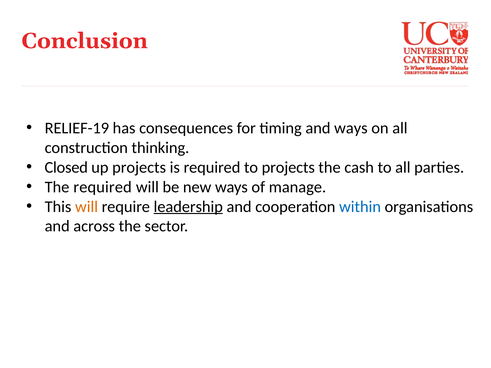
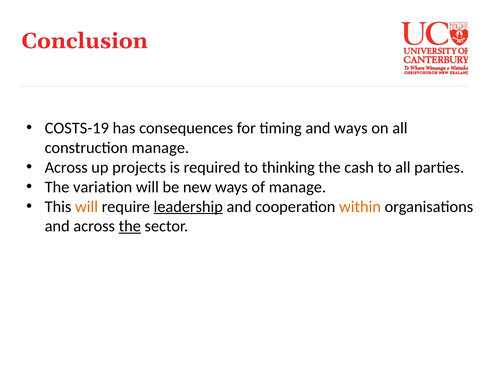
RELIEF-19: RELIEF-19 -> COSTS-19
construction thinking: thinking -> manage
Closed at (66, 167): Closed -> Across
to projects: projects -> thinking
The required: required -> variation
within colour: blue -> orange
the at (130, 226) underline: none -> present
